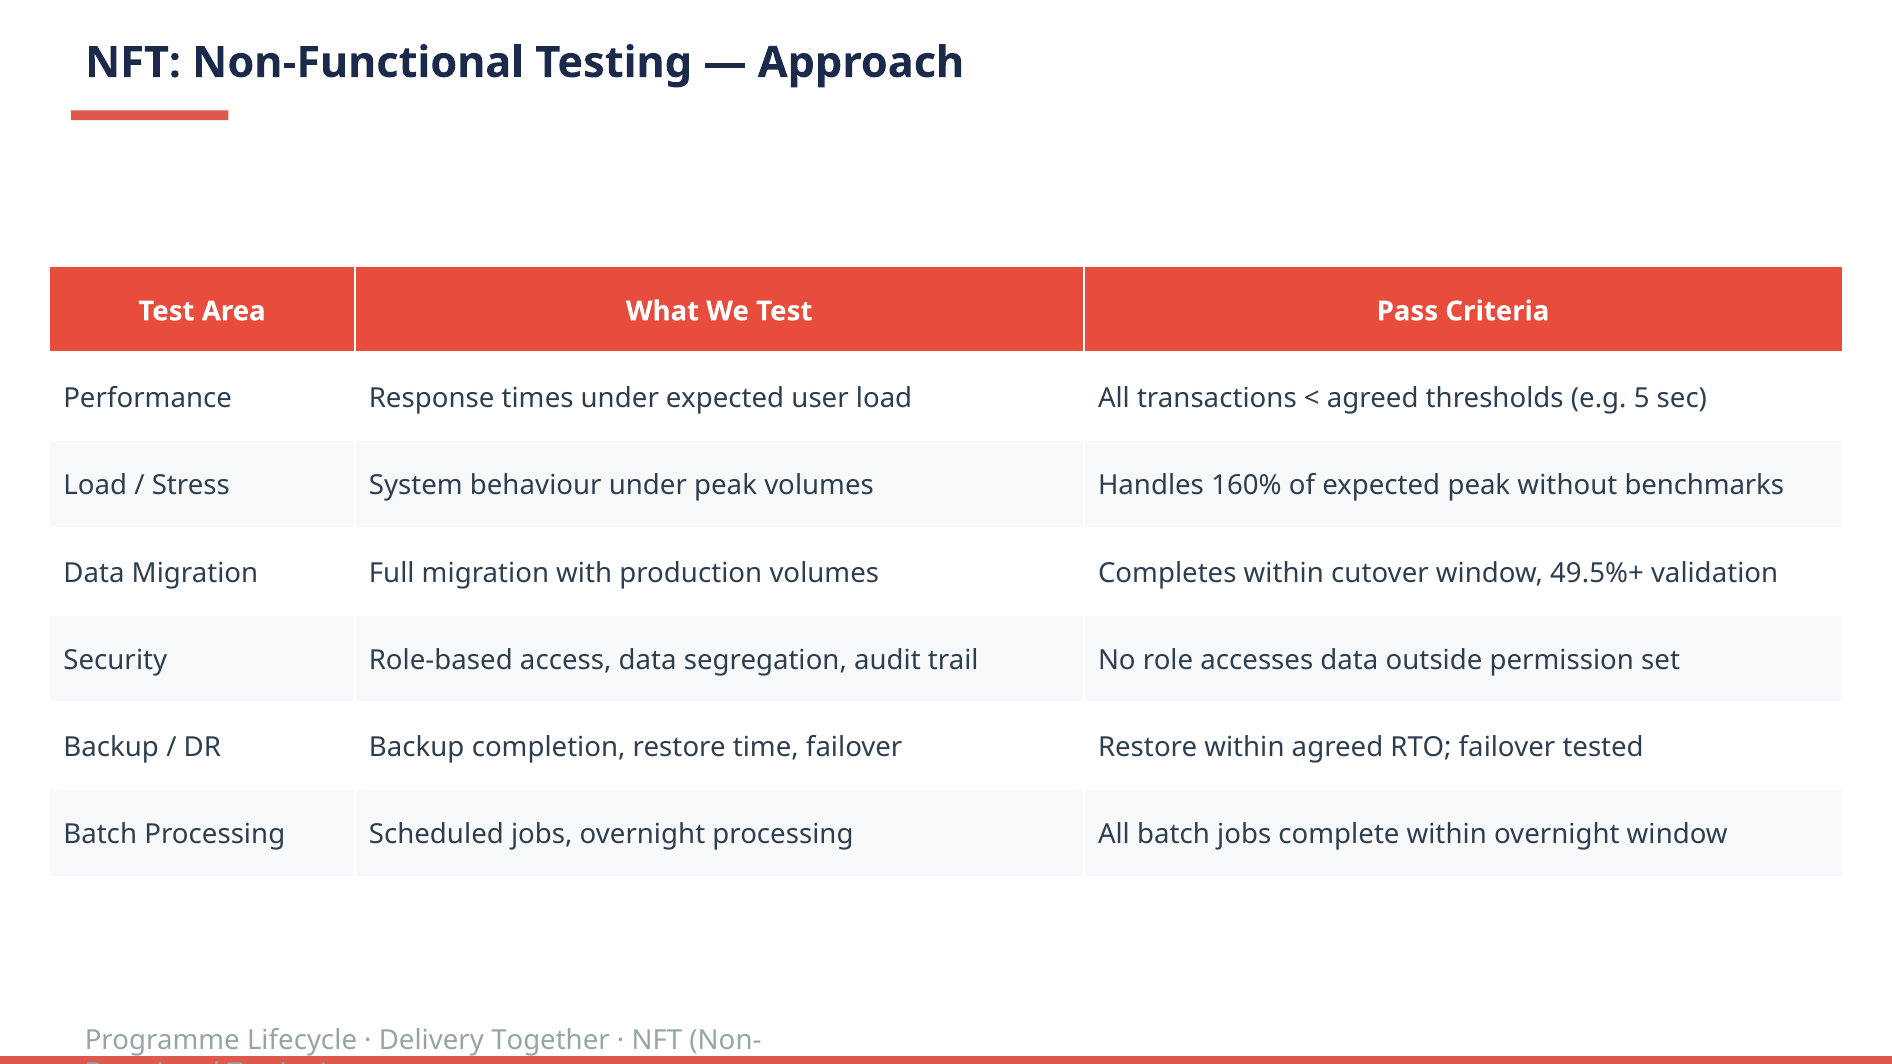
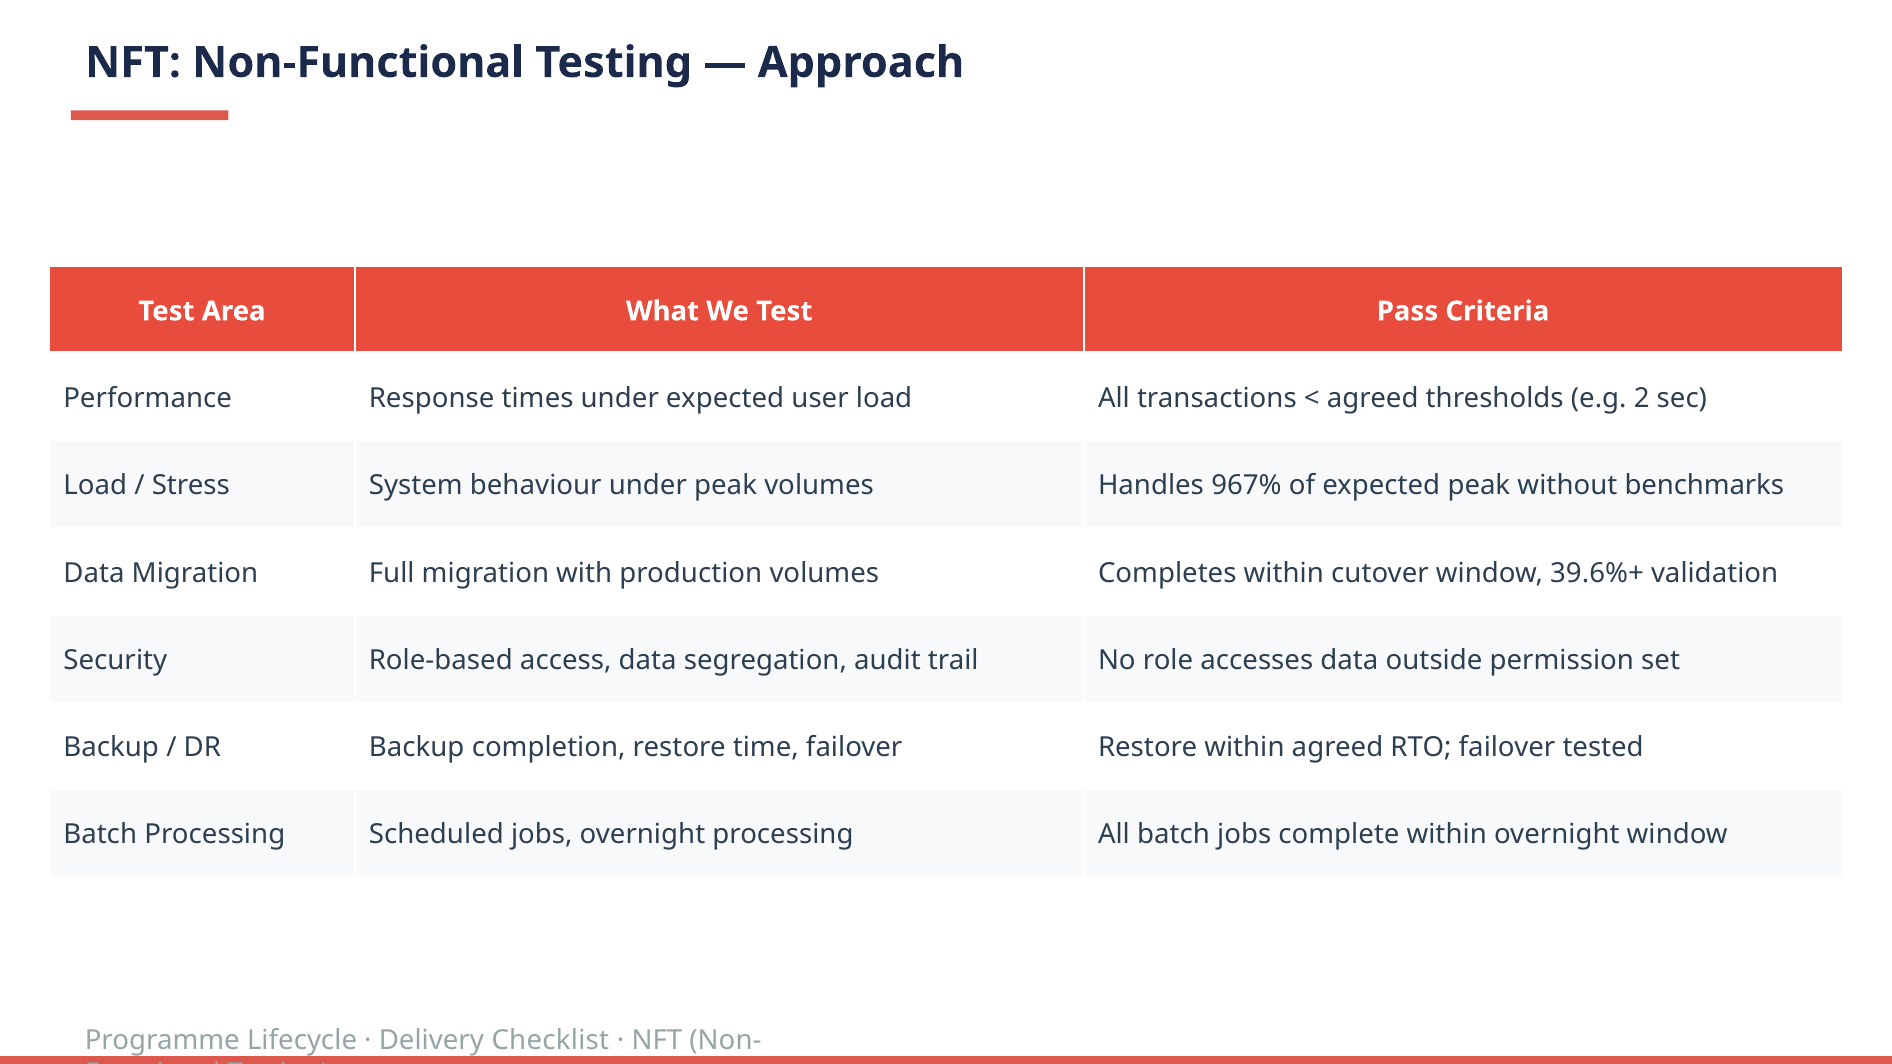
5: 5 -> 2
160%: 160% -> 967%
49.5%+: 49.5%+ -> 39.6%+
Together: Together -> Checklist
